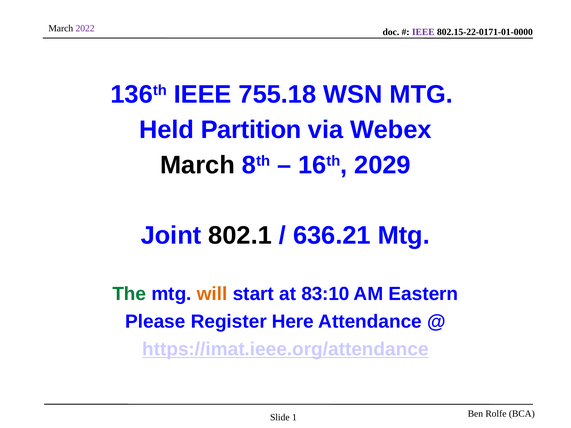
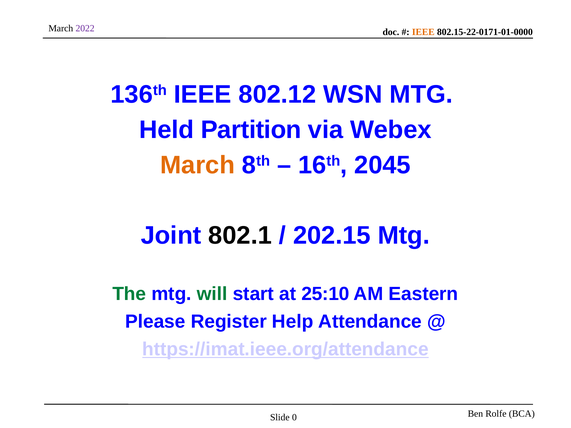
IEEE at (423, 32) colour: purple -> orange
755.18: 755.18 -> 802.12
March at (198, 165) colour: black -> orange
2029: 2029 -> 2045
636.21: 636.21 -> 202.15
will colour: orange -> green
83:10: 83:10 -> 25:10
Here: Here -> Help
1: 1 -> 0
